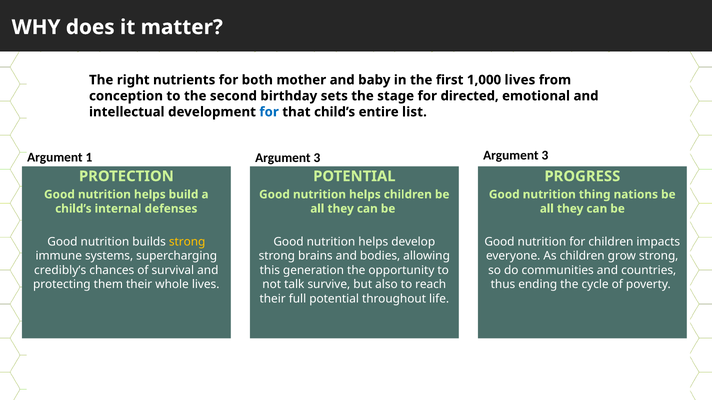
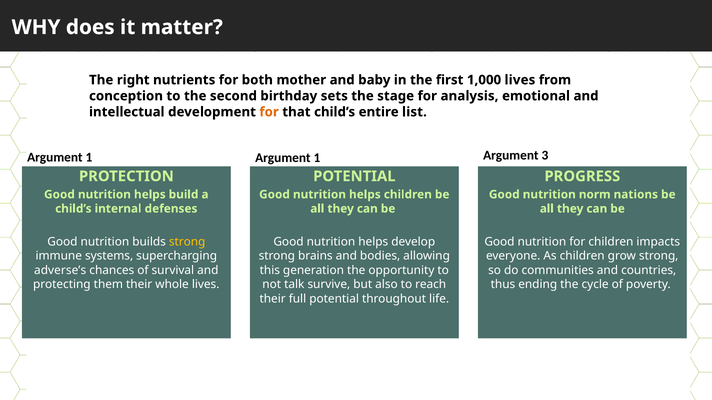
directed: directed -> analysis
for at (269, 112) colour: blue -> orange
1 Argument 3: 3 -> 1
thing: thing -> norm
credibly’s: credibly’s -> adverse’s
